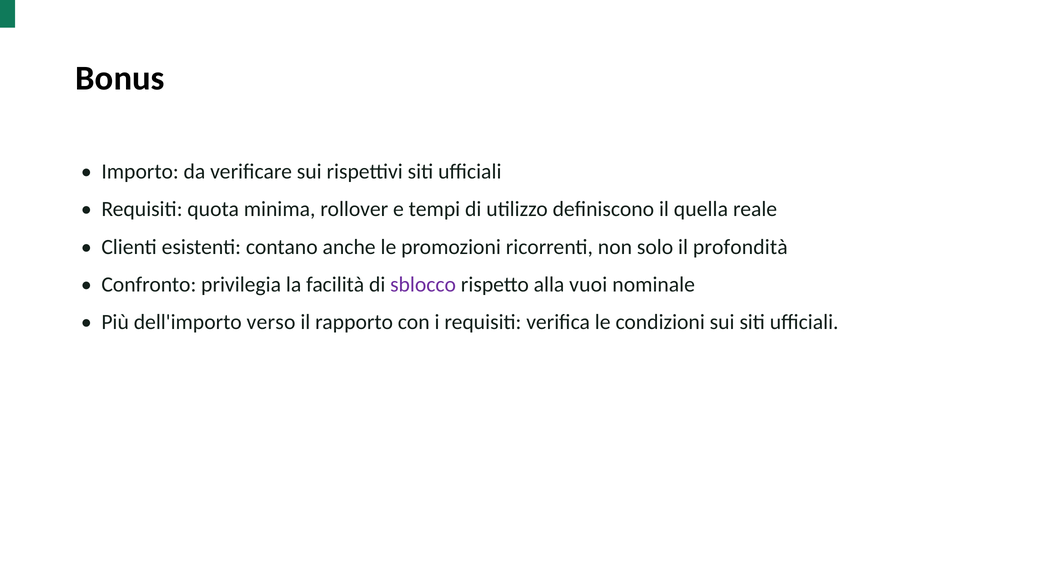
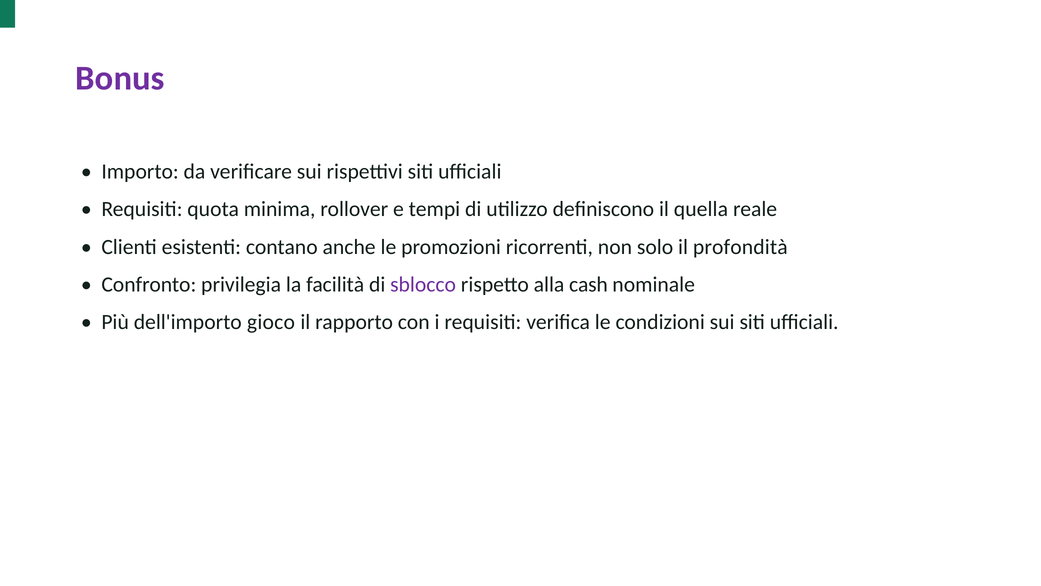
Bonus colour: black -> purple
vuoi: vuoi -> cash
verso: verso -> gioco
